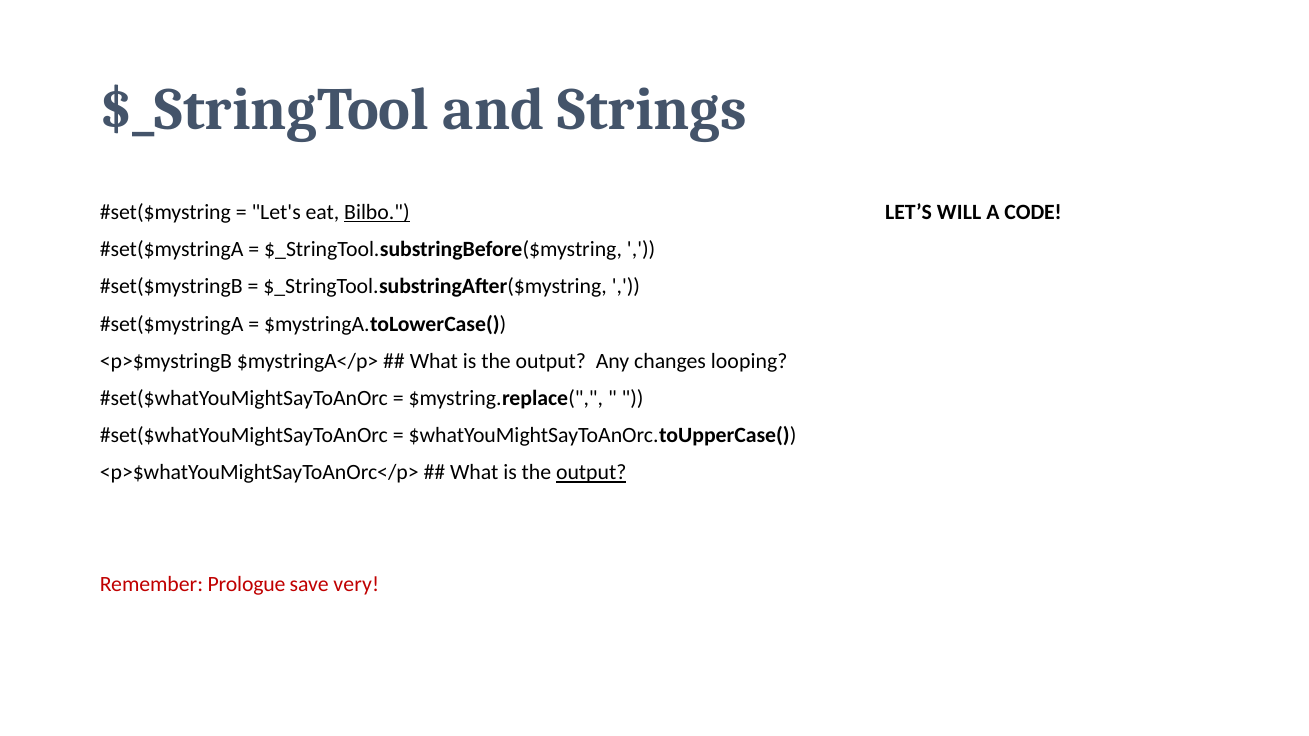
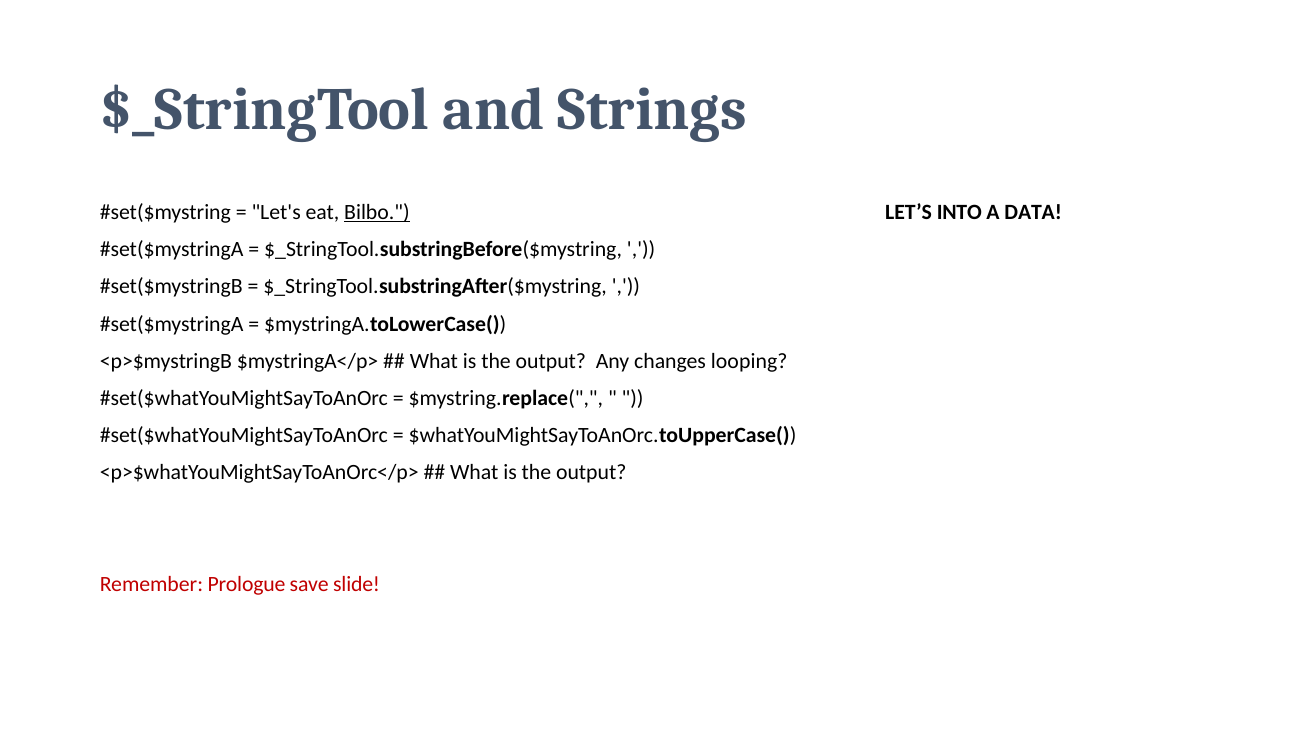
WILL: WILL -> INTO
CODE: CODE -> DATA
output at (591, 473) underline: present -> none
very: very -> slide
